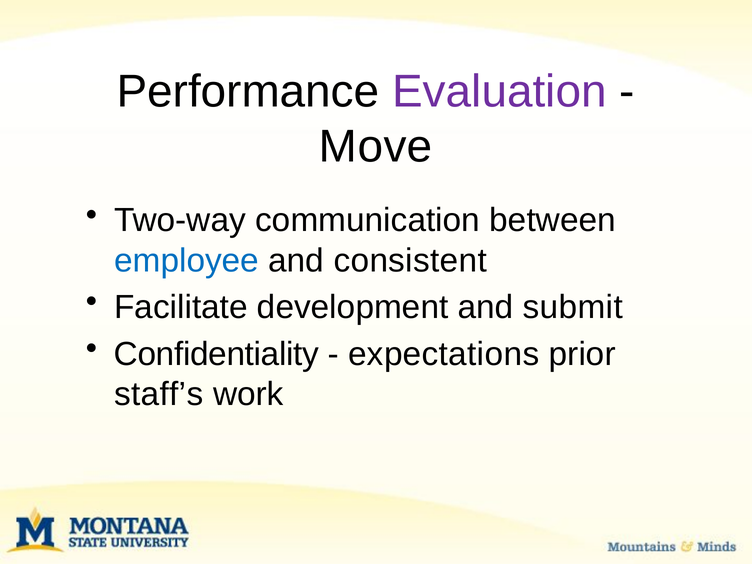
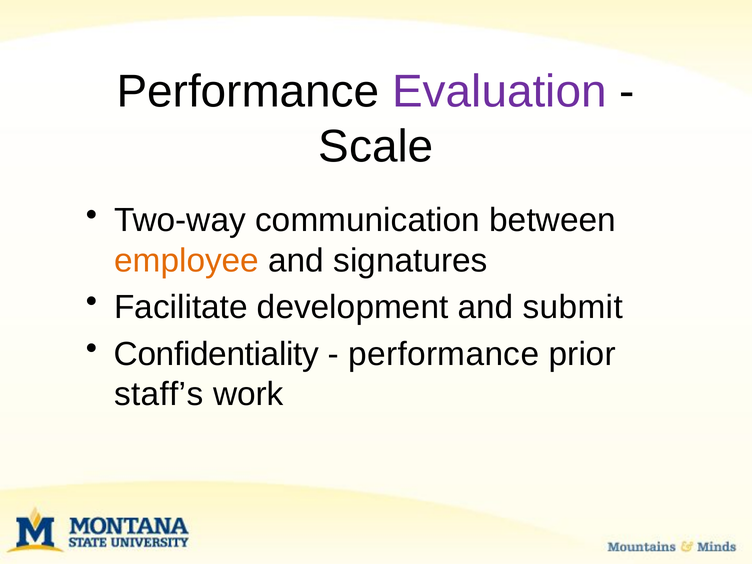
Move: Move -> Scale
employee colour: blue -> orange
consistent: consistent -> signatures
expectations at (444, 354): expectations -> performance
